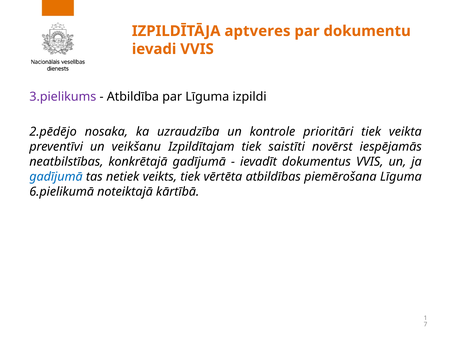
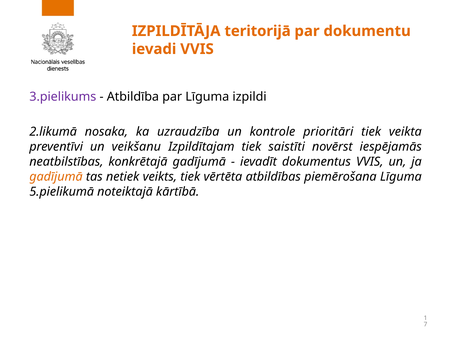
aptveres: aptveres -> teritorijā
2.pēdējo: 2.pēdējo -> 2.likumā
gadījumā at (56, 177) colour: blue -> orange
6.pielikumā: 6.pielikumā -> 5.pielikumā
